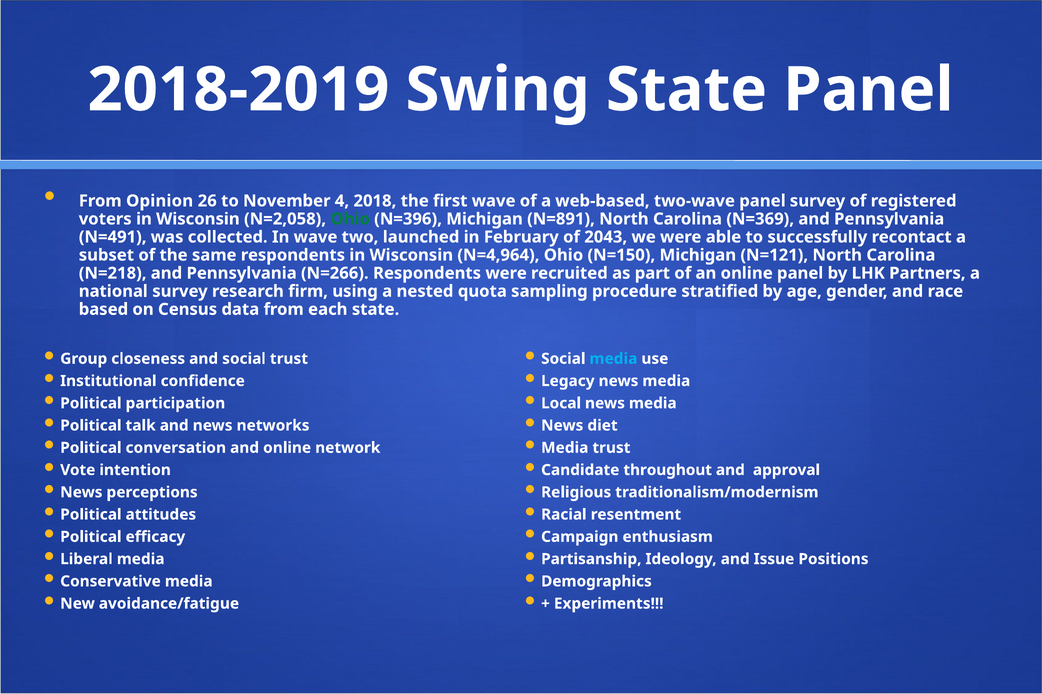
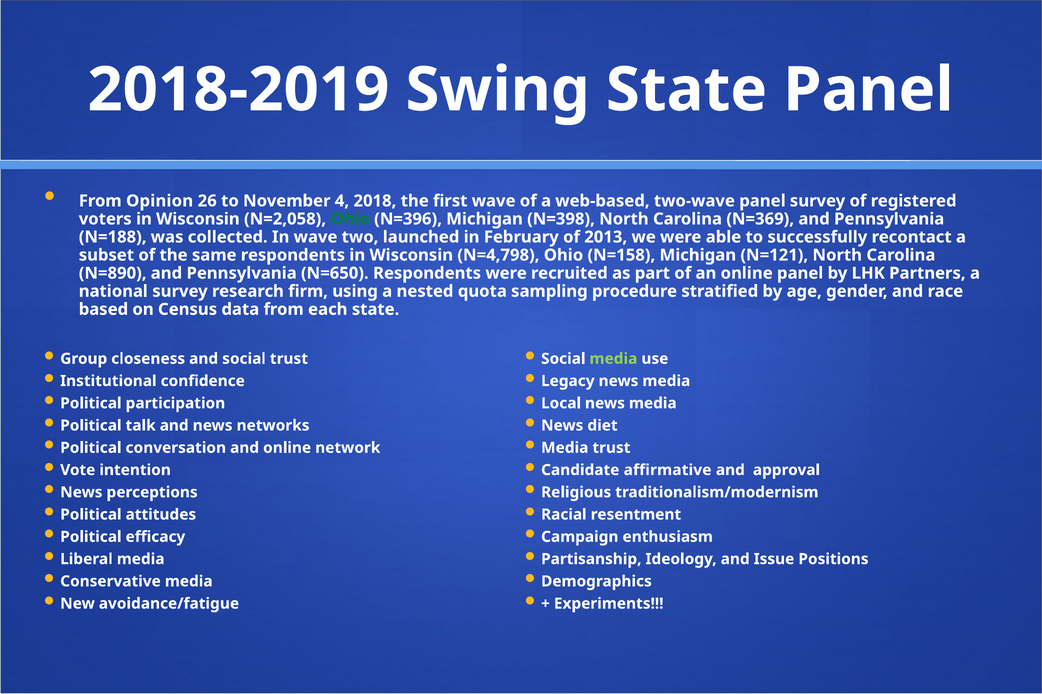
N=891: N=891 -> N=398
N=491: N=491 -> N=188
2043: 2043 -> 2013
N=4,964: N=4,964 -> N=4,798
N=150: N=150 -> N=158
N=218: N=218 -> N=890
N=266: N=266 -> N=650
media at (613, 359) colour: light blue -> light green
throughout: throughout -> affirmative
